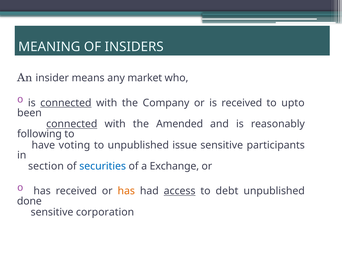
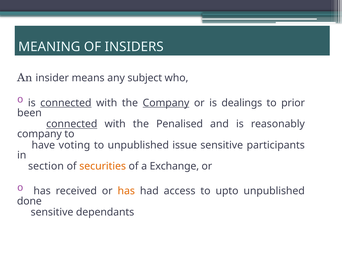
market: market -> subject
Company at (166, 103) underline: none -> present
is received: received -> dealings
upto: upto -> prior
Amended: Amended -> Penalised
following at (39, 134): following -> company
securities colour: blue -> orange
access underline: present -> none
debt: debt -> upto
corporation: corporation -> dependants
